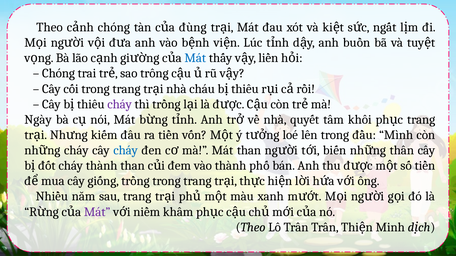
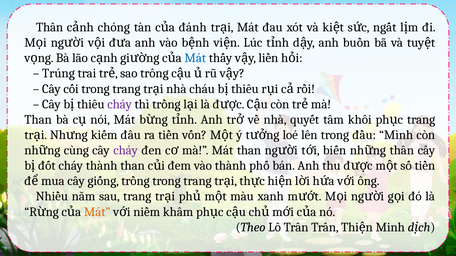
Theo at (49, 27): Theo -> Thân
đùng: đùng -> đánh
Chóng at (58, 74): Chóng -> Trúng
Ngày at (38, 120): Ngày -> Than
cháy at (76, 151): cháy -> cùng
cháy at (126, 151) colour: blue -> purple
Mát at (97, 212) colour: purple -> orange
